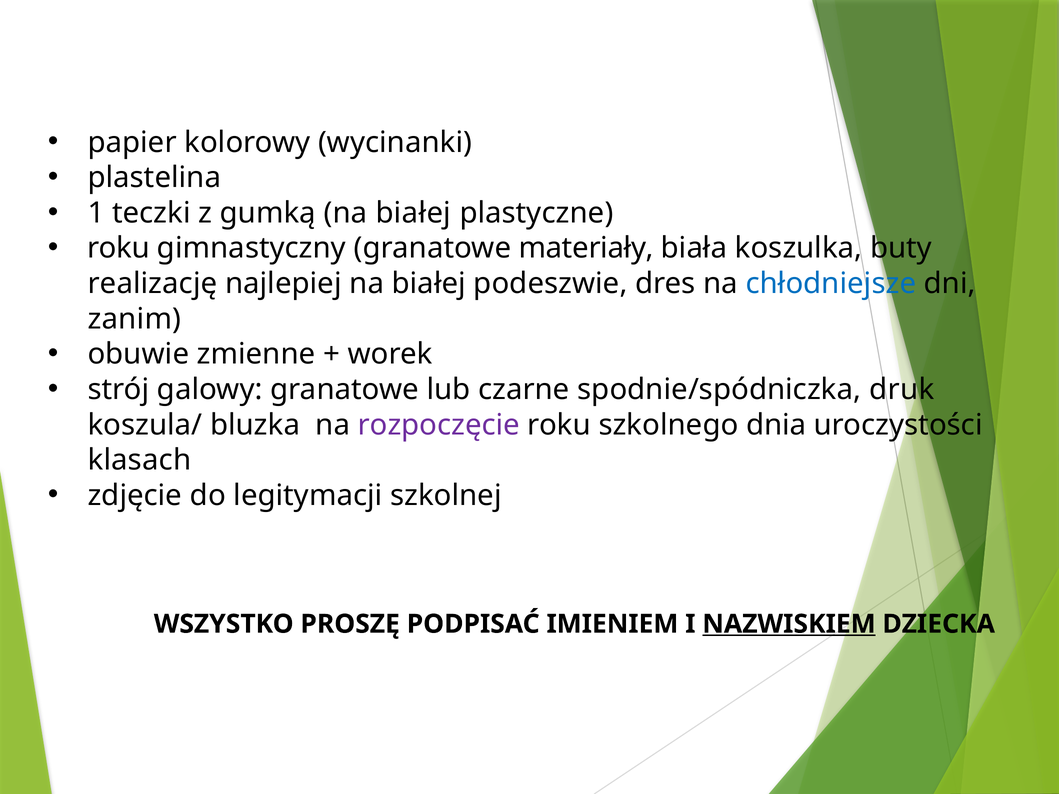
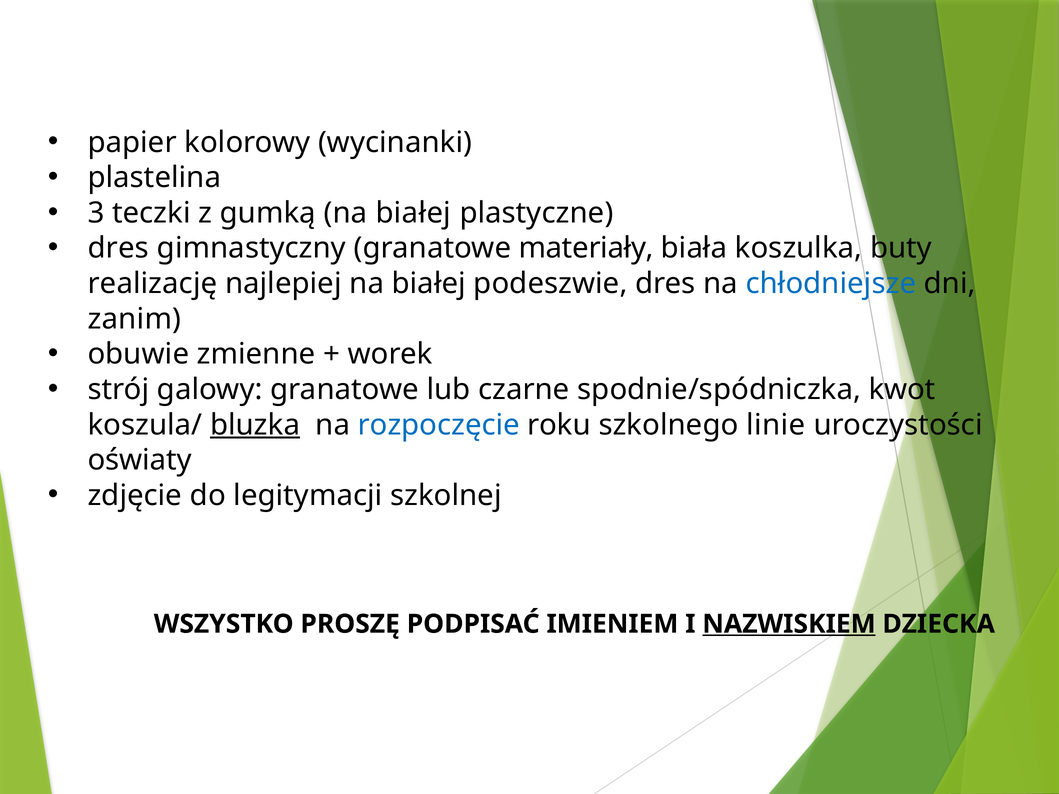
1: 1 -> 3
roku at (119, 248): roku -> dres
druk: druk -> kwot
bluzka underline: none -> present
rozpoczęcie colour: purple -> blue
dnia: dnia -> linie
klasach: klasach -> oświaty
